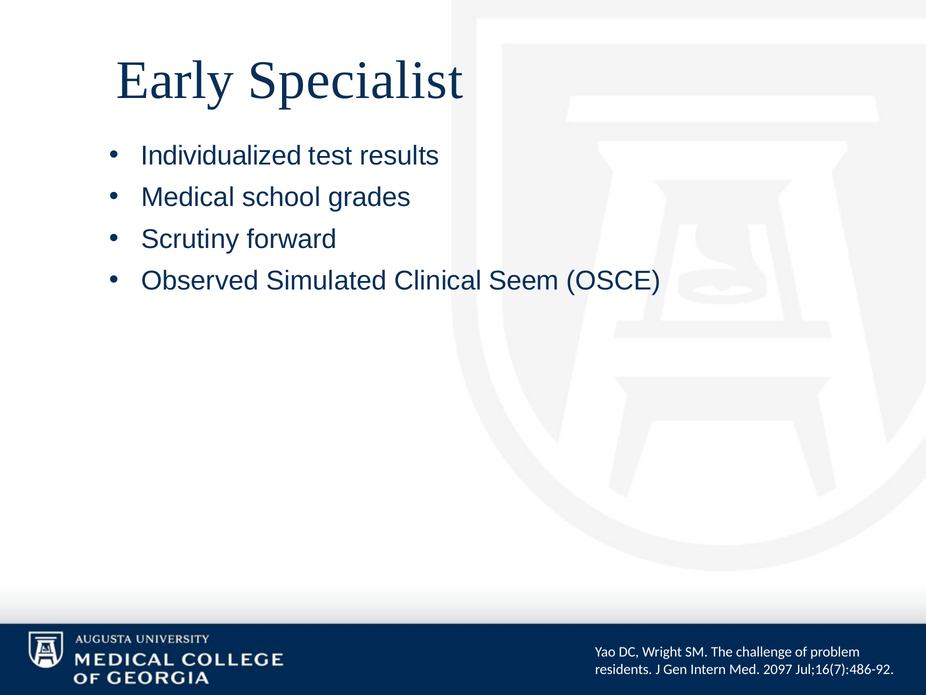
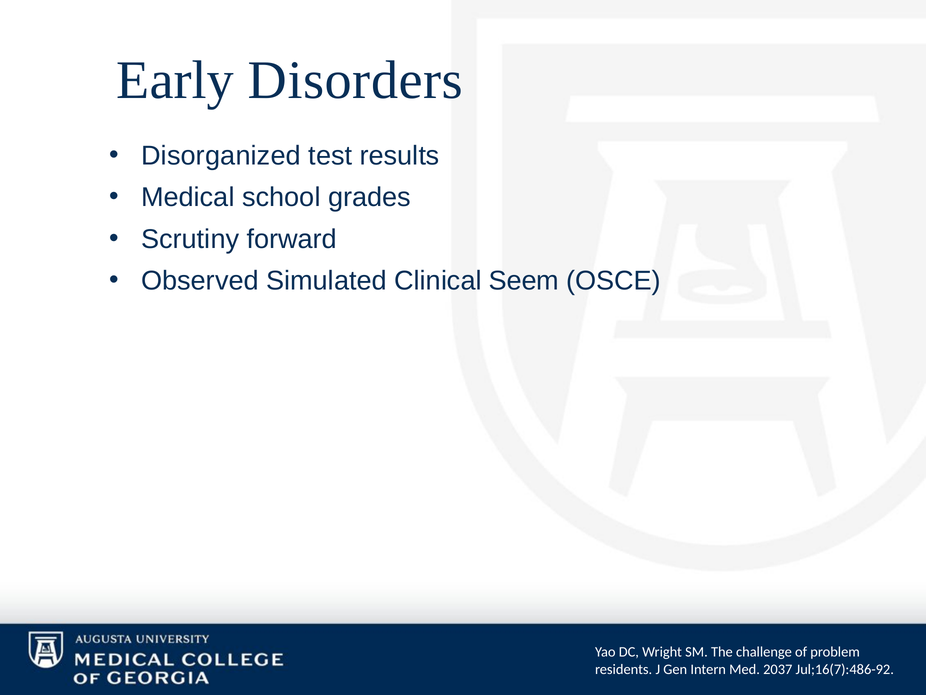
Specialist: Specialist -> Disorders
Individualized: Individualized -> Disorganized
2097: 2097 -> 2037
